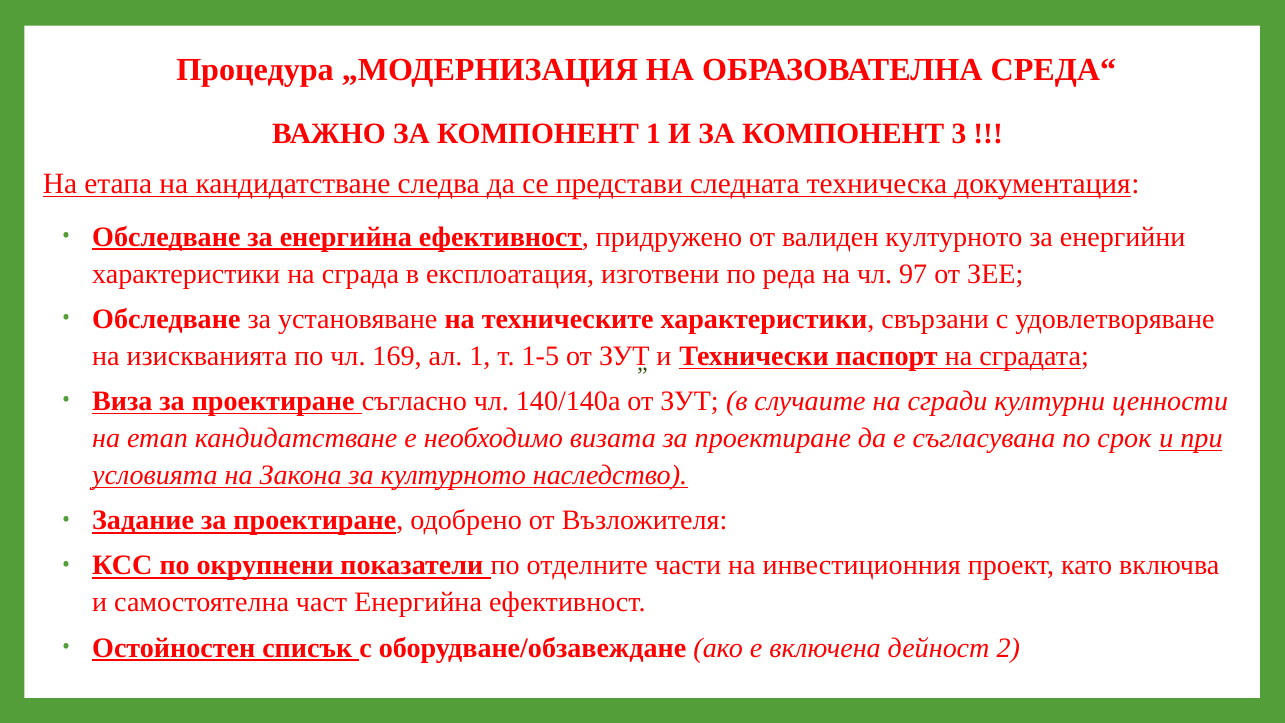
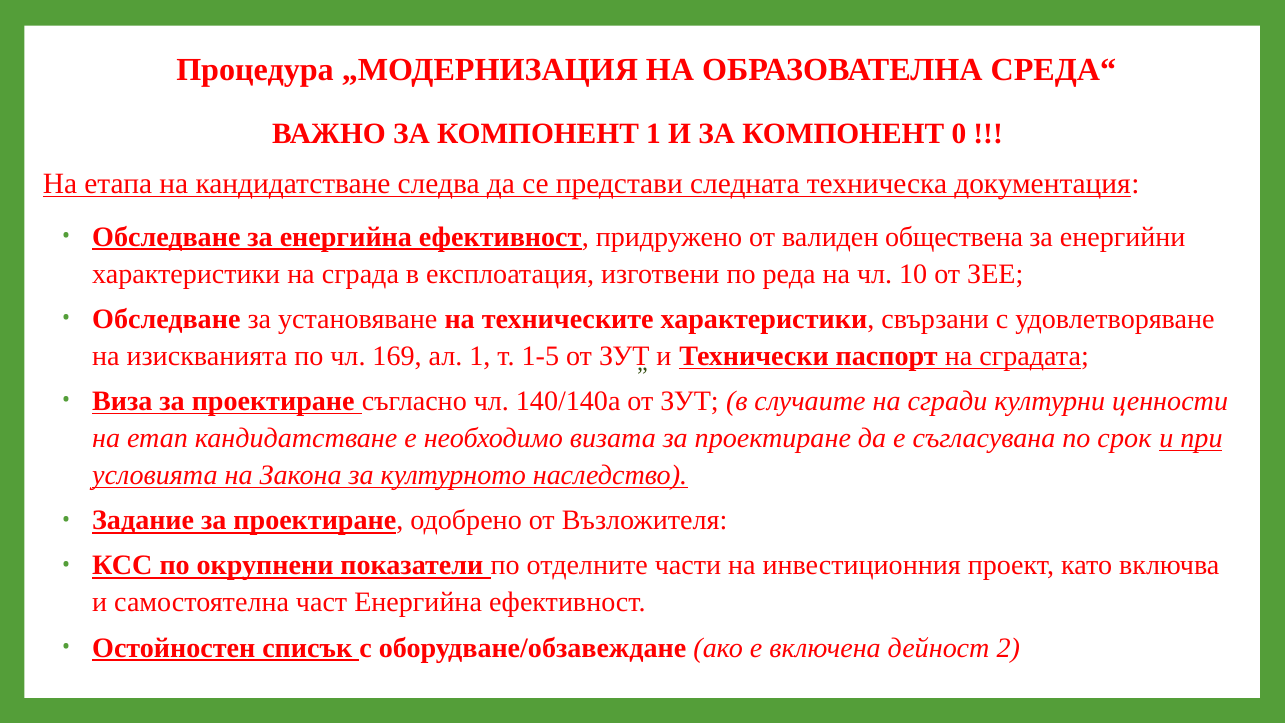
3: 3 -> 0
валиден културното: културното -> обществена
97: 97 -> 10
